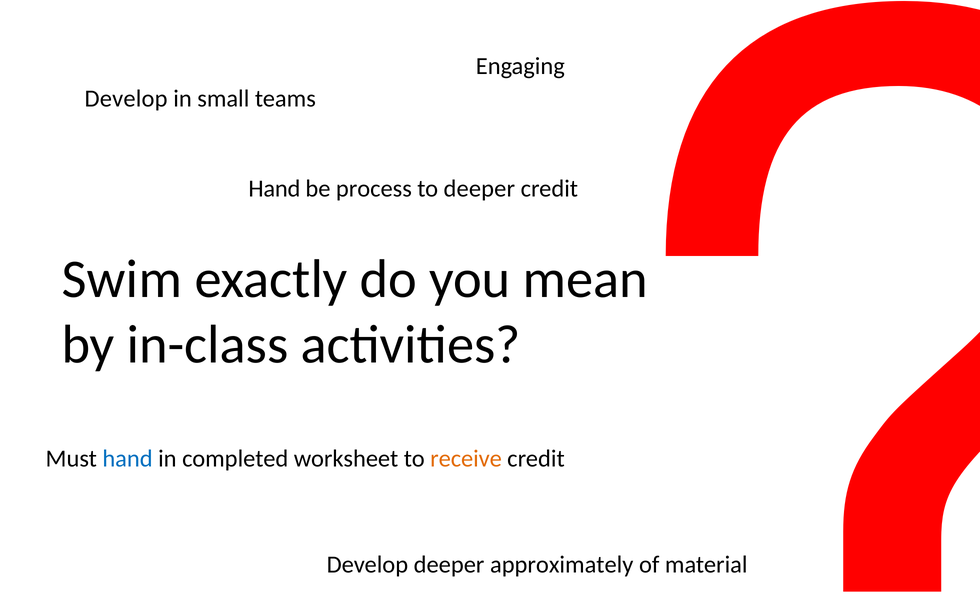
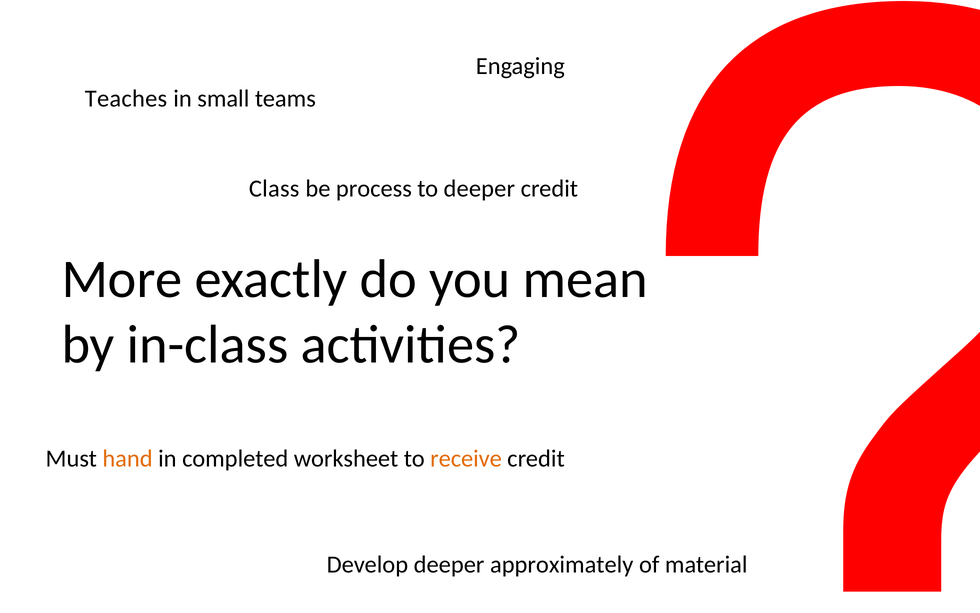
Develop at (126, 99): Develop -> Teaches
Hand at (274, 189): Hand -> Class
Swim: Swim -> More
hand at (128, 458) colour: blue -> orange
